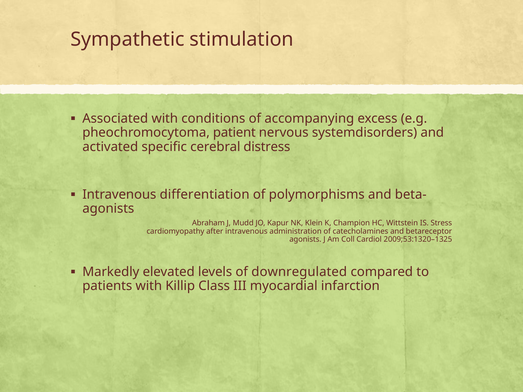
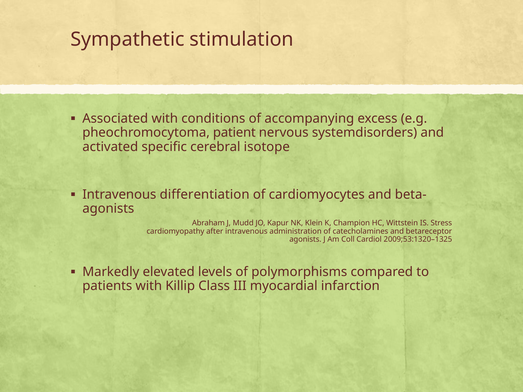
distress: distress -> isotope
polymorphisms: polymorphisms -> cardiomyocytes
downregulated: downregulated -> polymorphisms
